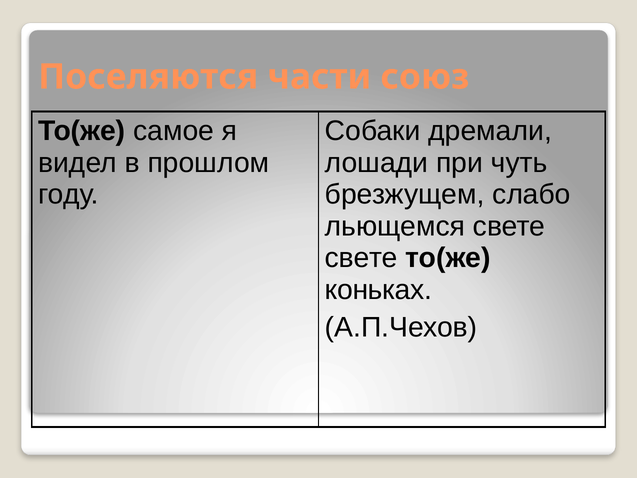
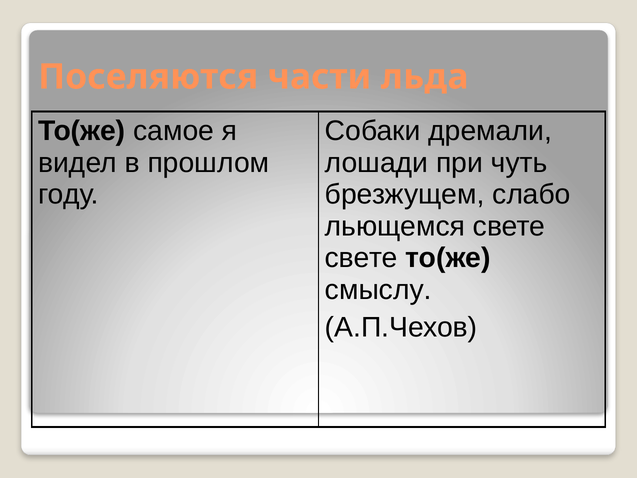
союз: союз -> льда
коньках: коньках -> смыслу
